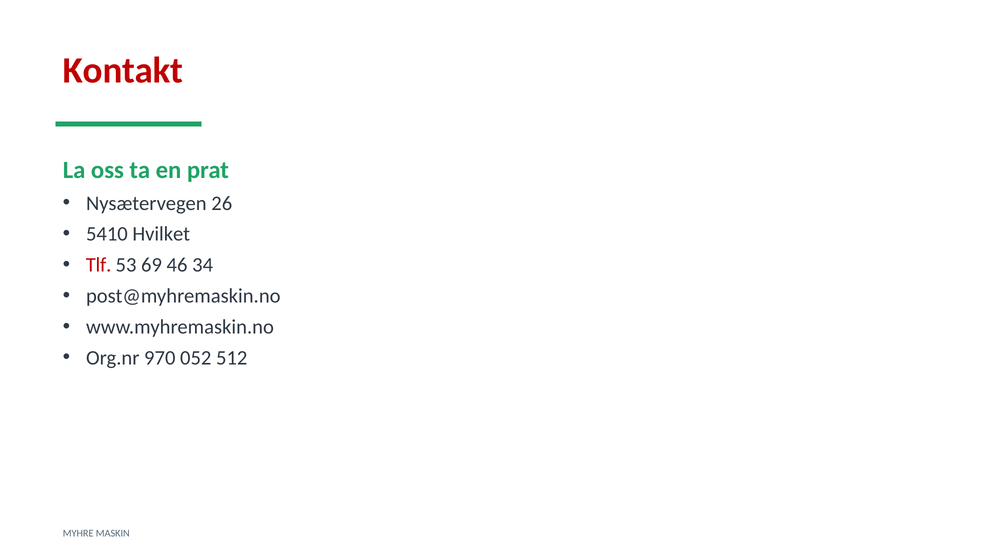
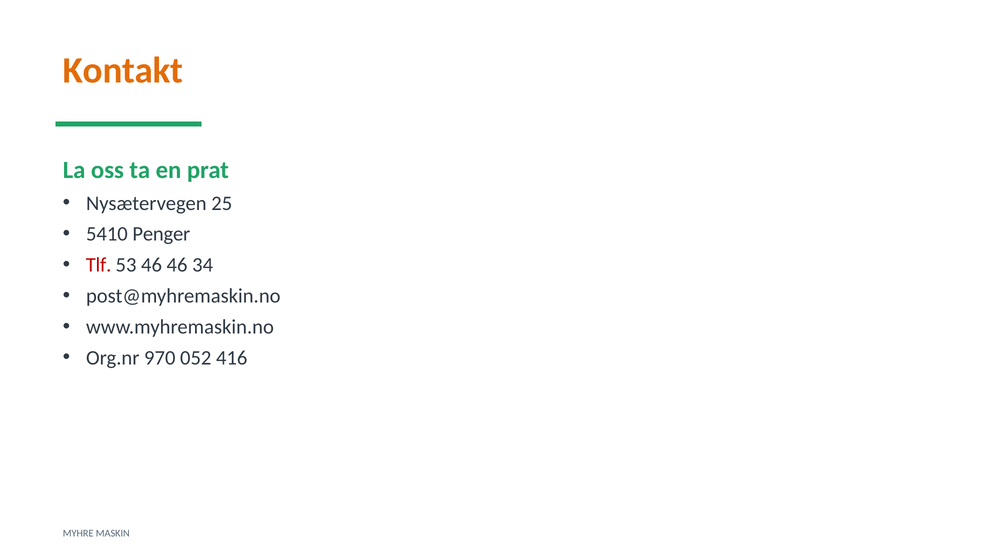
Kontakt colour: red -> orange
26: 26 -> 25
Hvilket: Hvilket -> Penger
53 69: 69 -> 46
512: 512 -> 416
